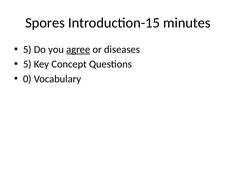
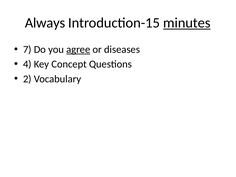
Spores: Spores -> Always
minutes underline: none -> present
5 at (27, 50): 5 -> 7
5 at (27, 64): 5 -> 4
0: 0 -> 2
